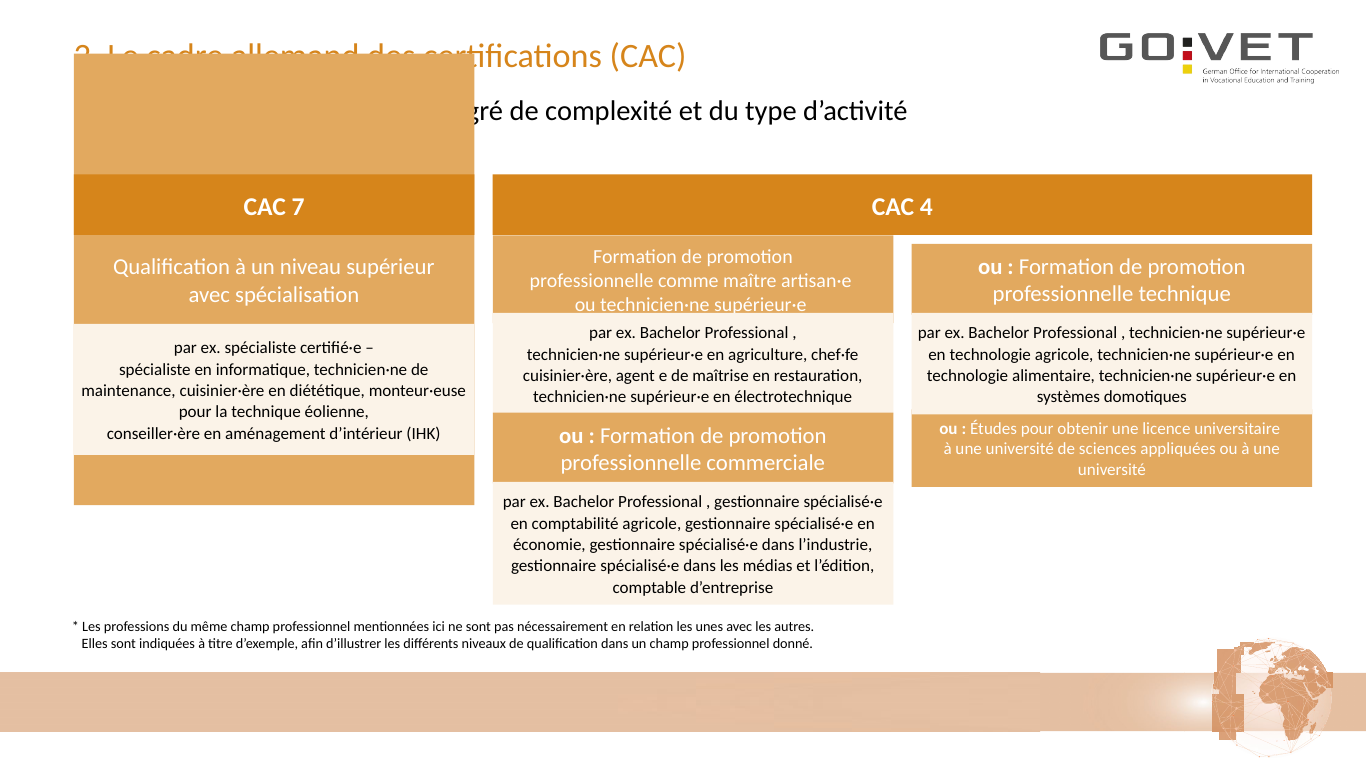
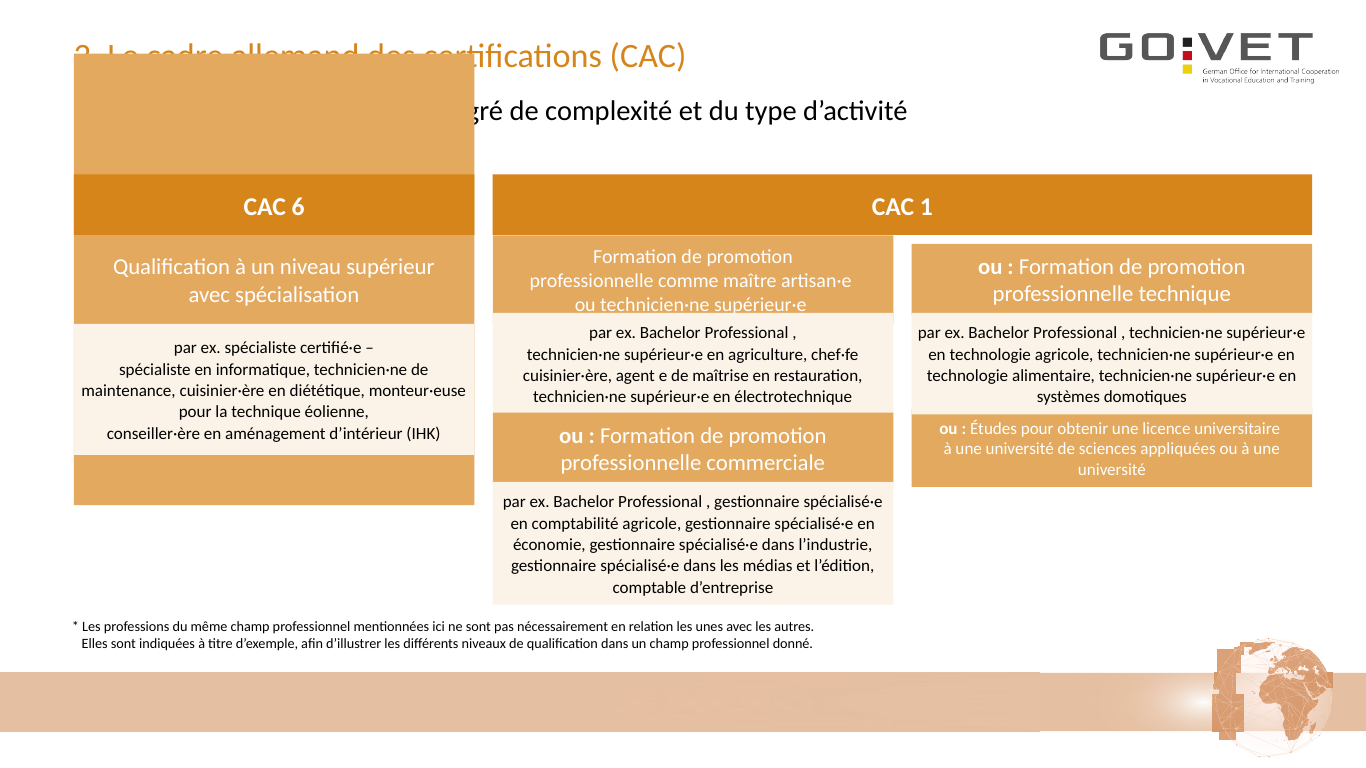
7: 7 -> 6
4: 4 -> 1
